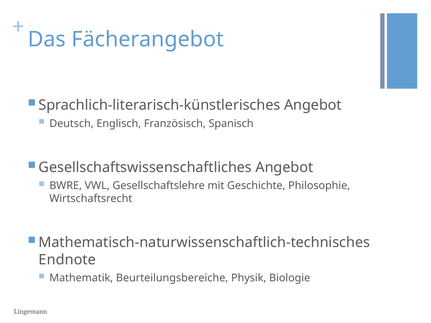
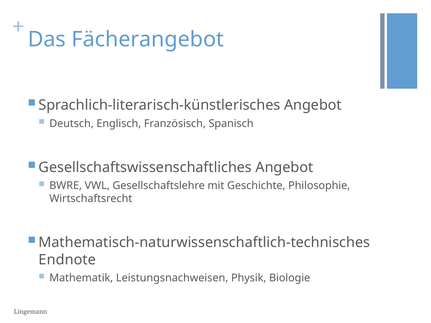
Beurteilungsbereiche: Beurteilungsbereiche -> Leistungsnachweisen
